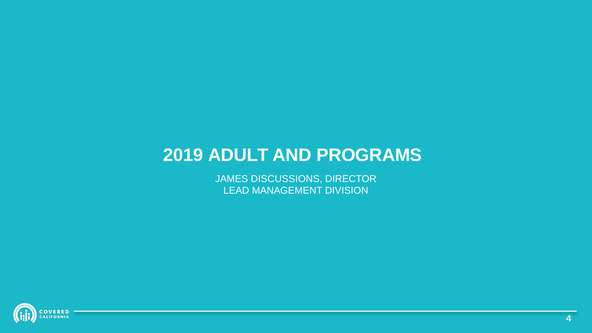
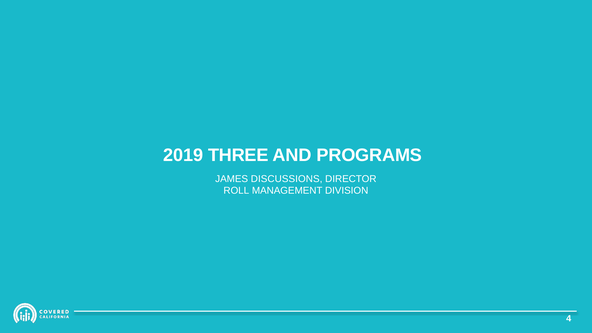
ADULT: ADULT -> THREE
LEAD: LEAD -> ROLL
